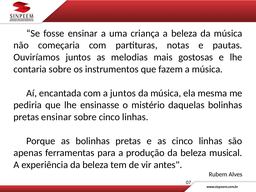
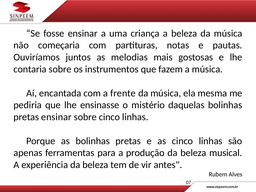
a juntos: juntos -> frente
